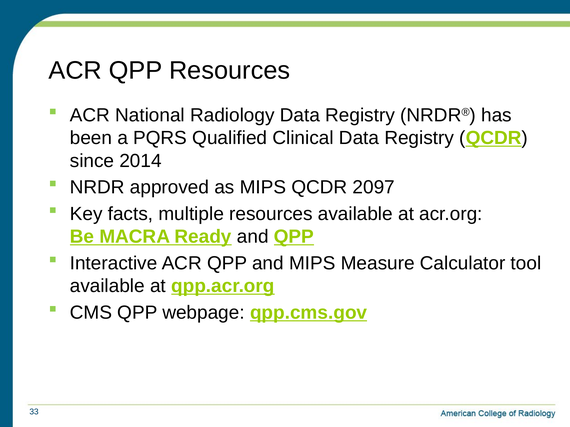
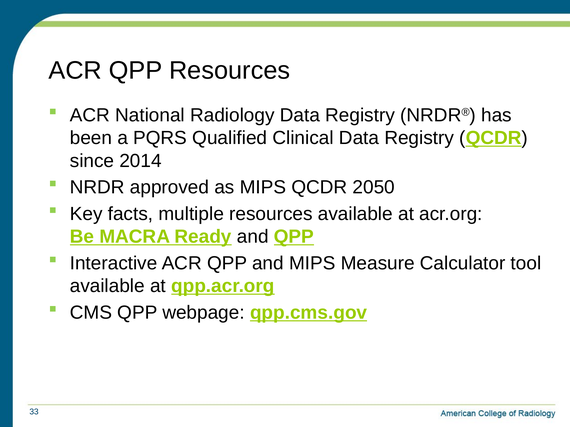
2097: 2097 -> 2050
